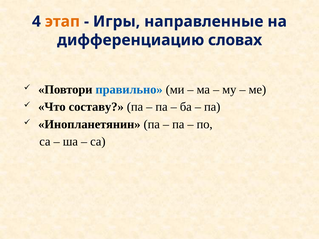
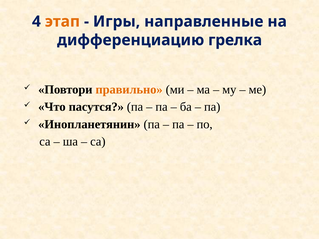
словах: словах -> грелка
правильно colour: blue -> orange
составу: составу -> пасутся
